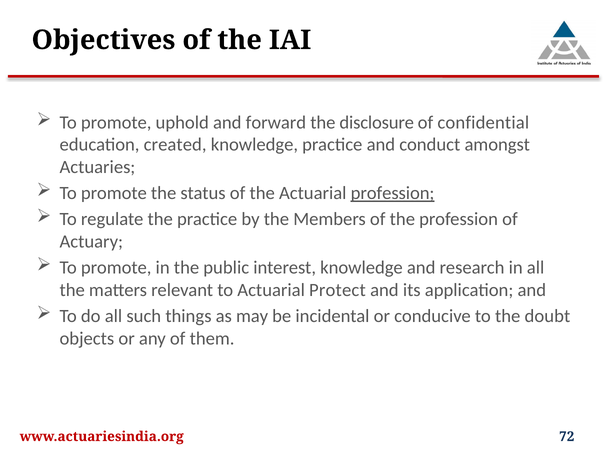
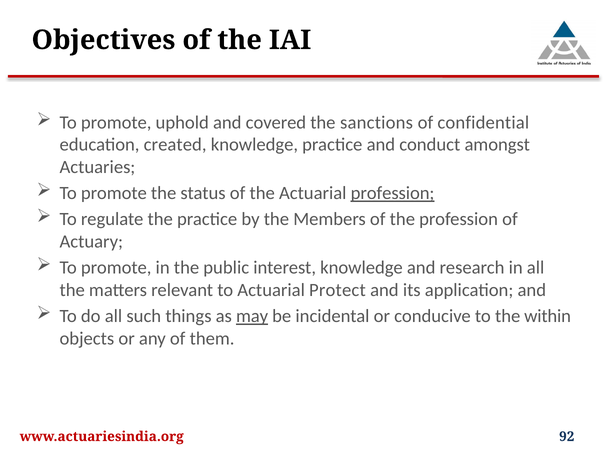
forward: forward -> covered
disclosure: disclosure -> sanctions
may underline: none -> present
doubt: doubt -> within
72: 72 -> 92
